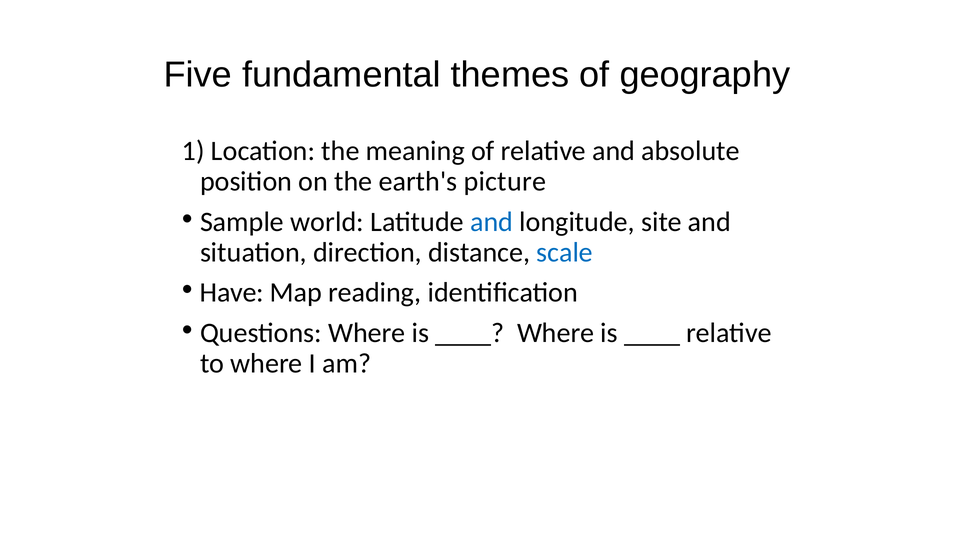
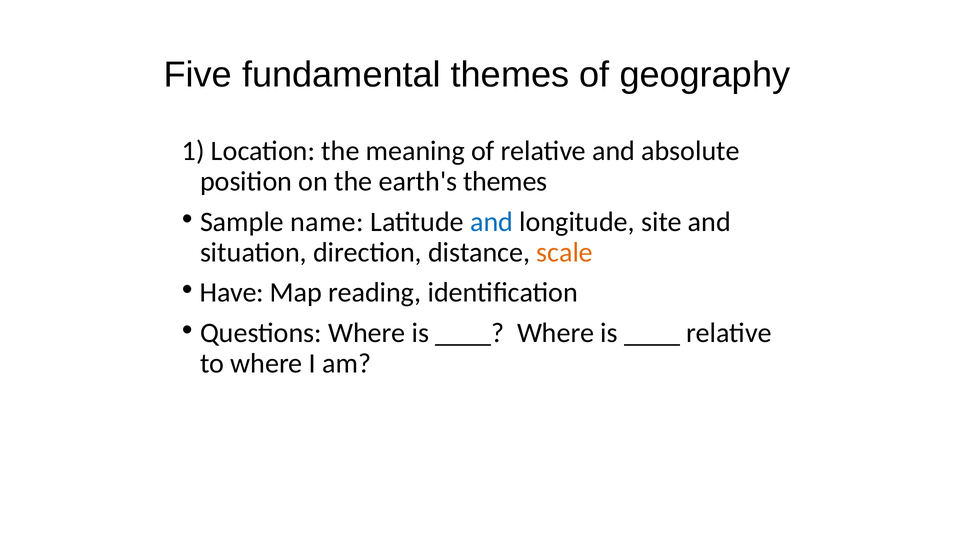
earth's picture: picture -> themes
world: world -> name
scale colour: blue -> orange
